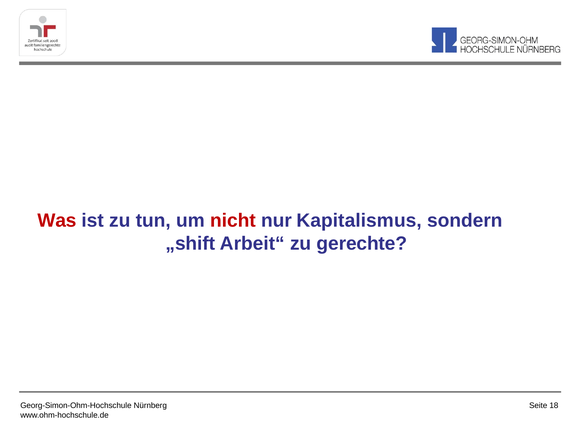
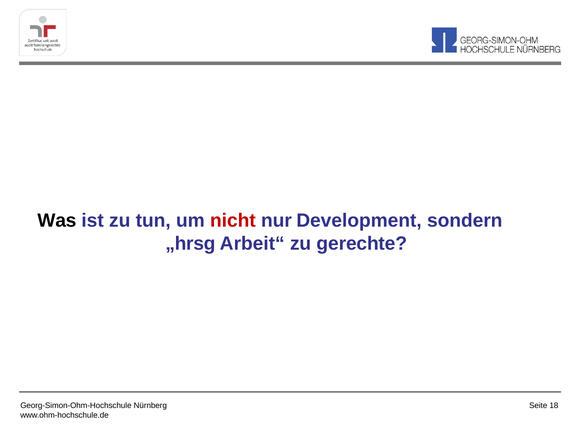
Was colour: red -> black
Kapitalismus: Kapitalismus -> Development
„shift: „shift -> „hrsg
